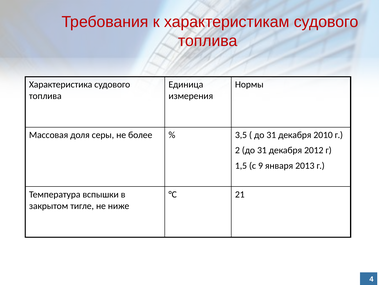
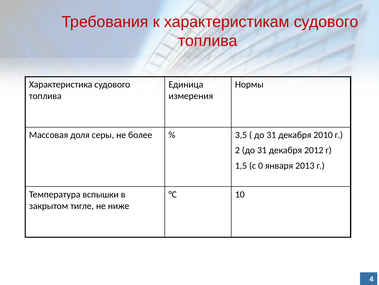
9: 9 -> 0
21: 21 -> 10
